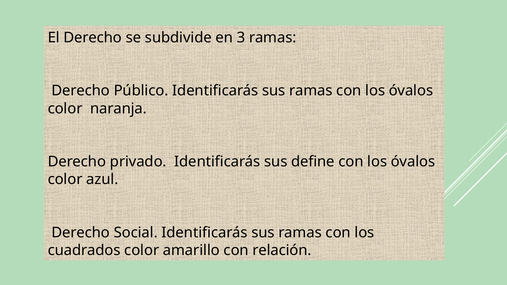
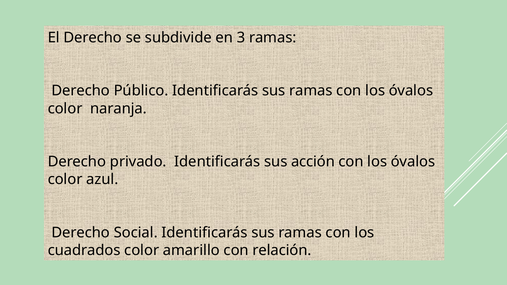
define: define -> acción
